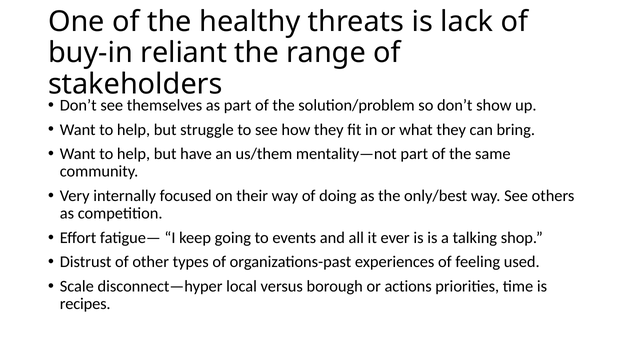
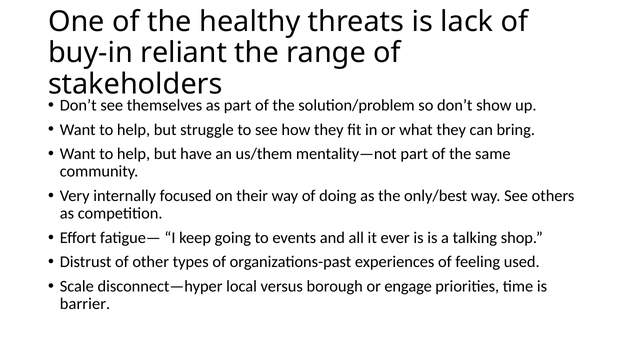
actions: actions -> engage
recipes: recipes -> barrier
